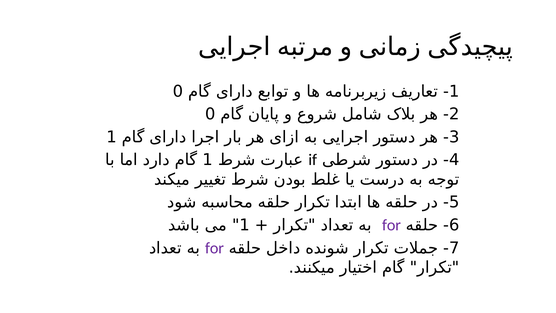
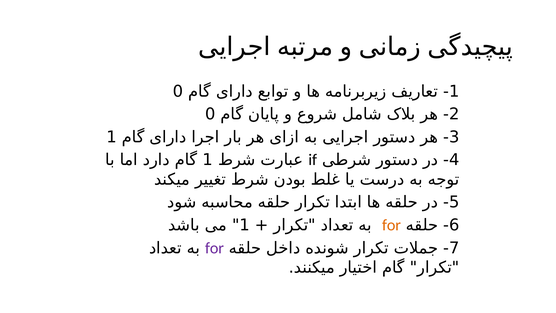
for at (391, 225) colour: purple -> orange
